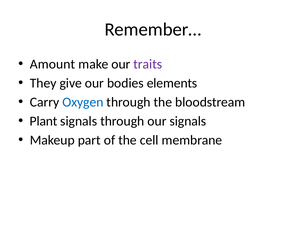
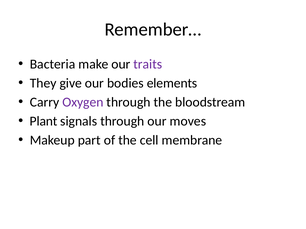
Amount: Amount -> Bacteria
Oxygen colour: blue -> purple
our signals: signals -> moves
